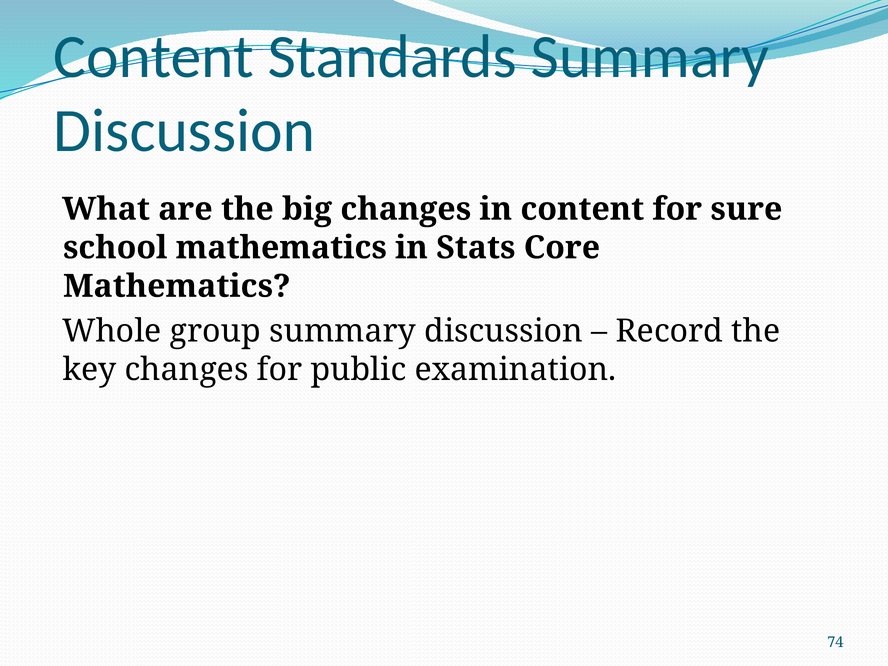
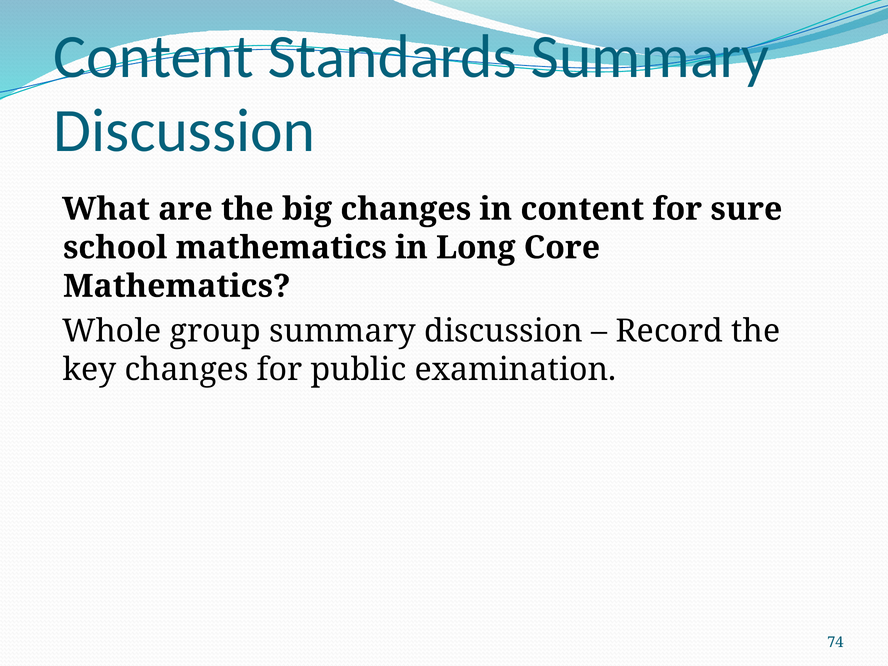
Stats: Stats -> Long
